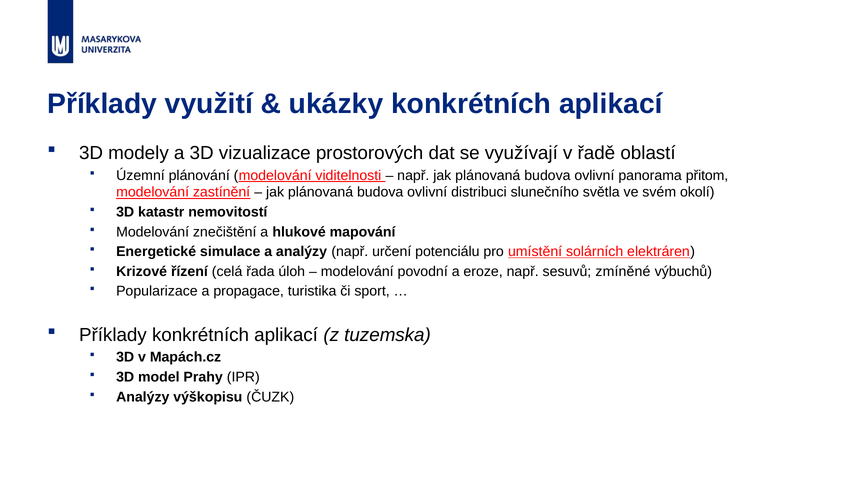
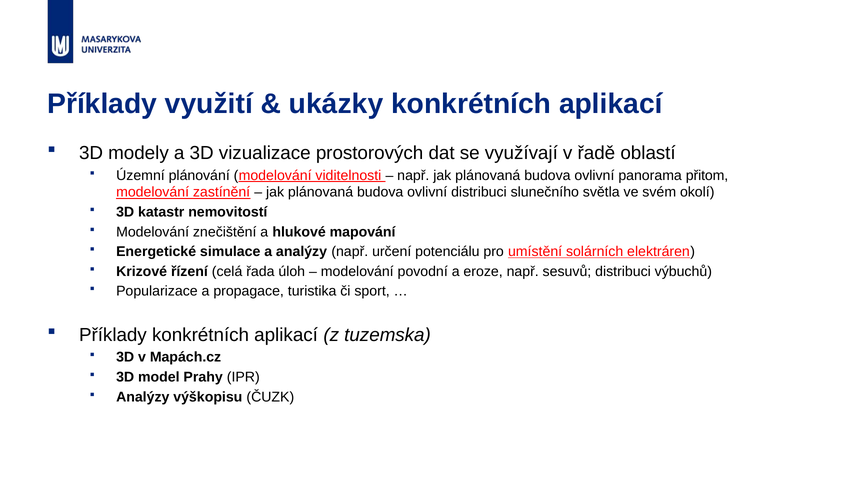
sesuvů zmíněné: zmíněné -> distribuci
